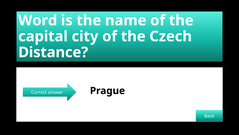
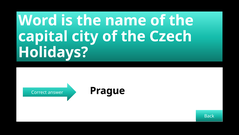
Distance: Distance -> Holidays
